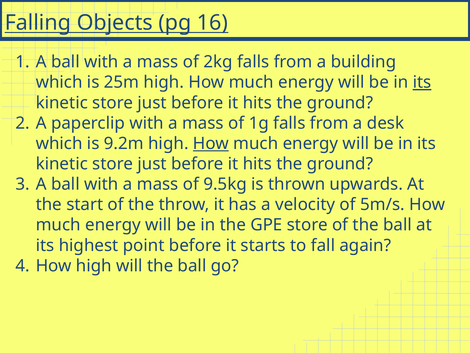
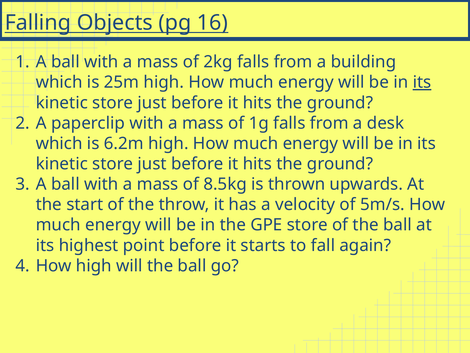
9.2m: 9.2m -> 6.2m
How at (211, 143) underline: present -> none
9.5kg: 9.5kg -> 8.5kg
